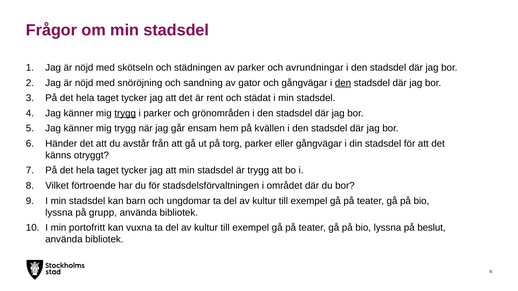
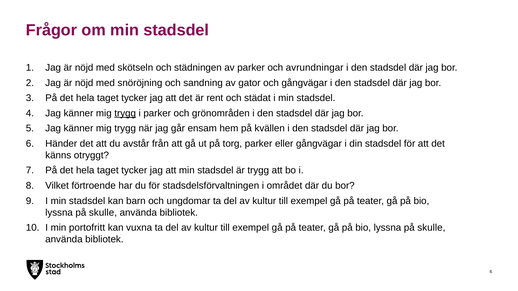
den at (343, 83) underline: present -> none
grupp at (103, 213): grupp -> skulle
beslut at (431, 228): beslut -> skulle
